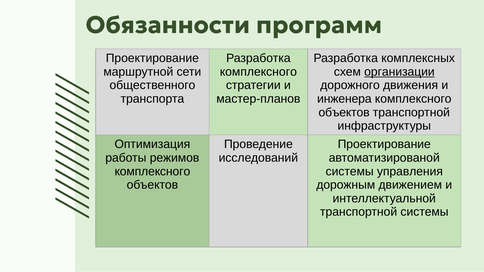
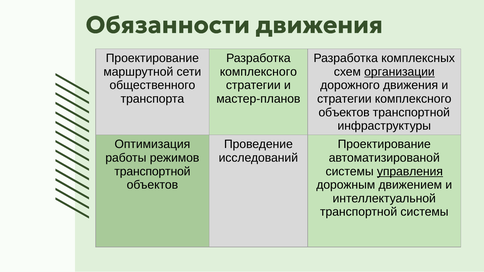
Обязанности программ: программ -> движения
инженера at (344, 99): инженера -> стратегии
комплексного at (152, 172): комплексного -> транспортной
управления underline: none -> present
